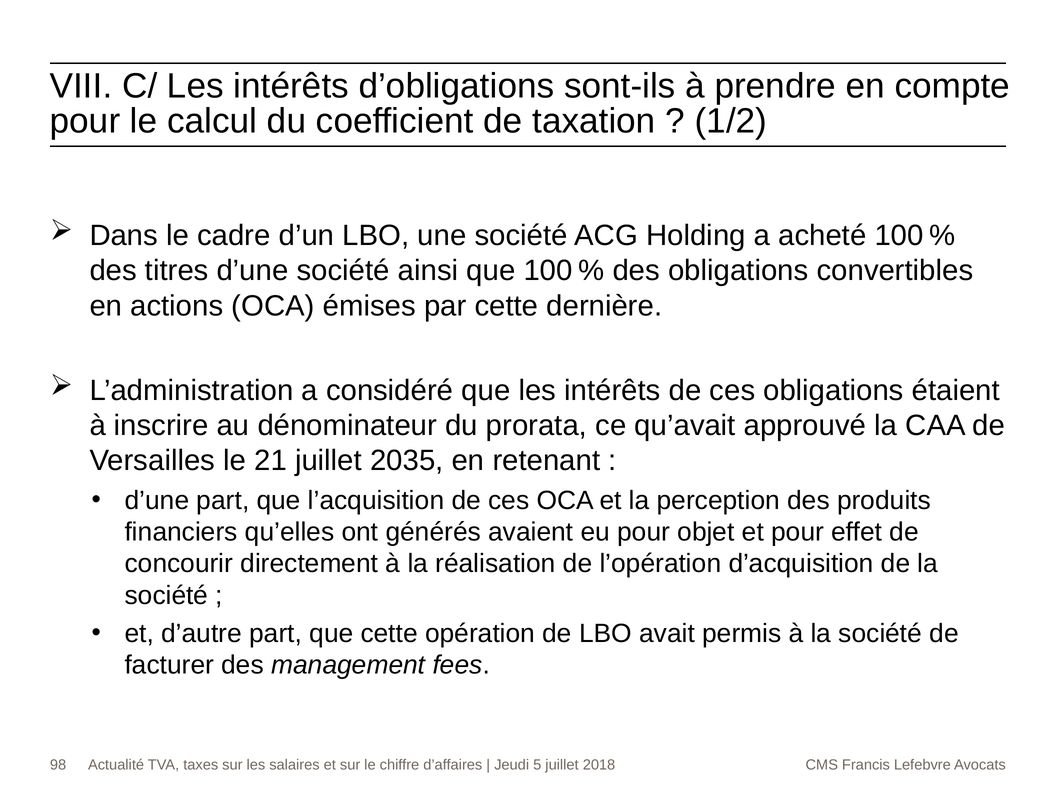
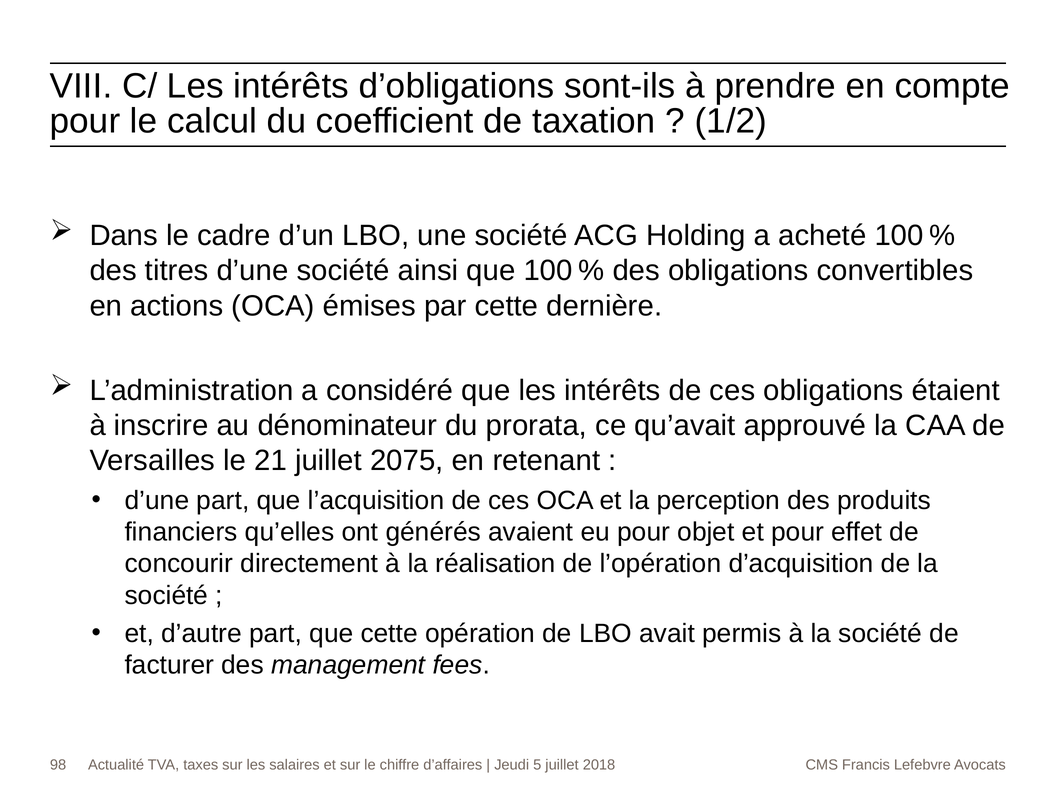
2035: 2035 -> 2075
